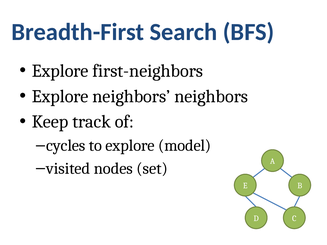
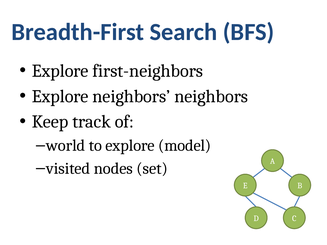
cycles: cycles -> world
